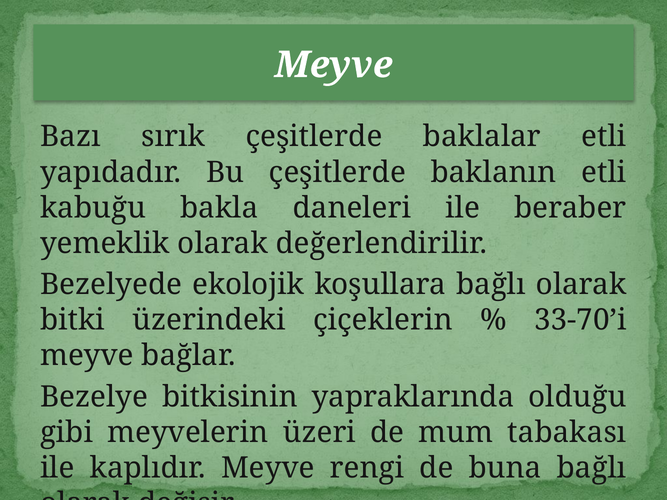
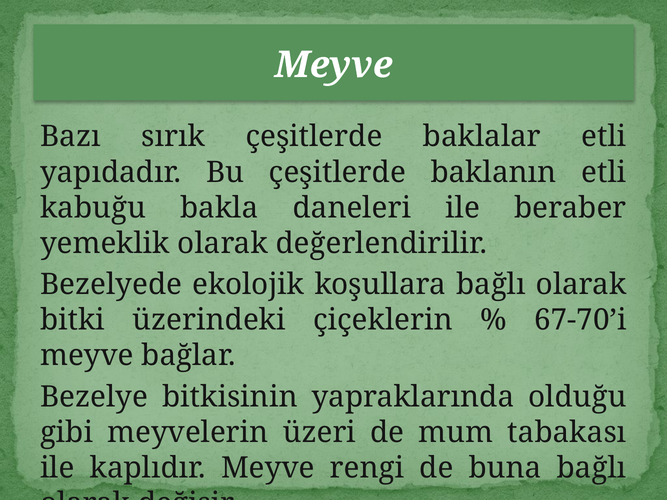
33-70’i: 33-70’i -> 67-70’i
